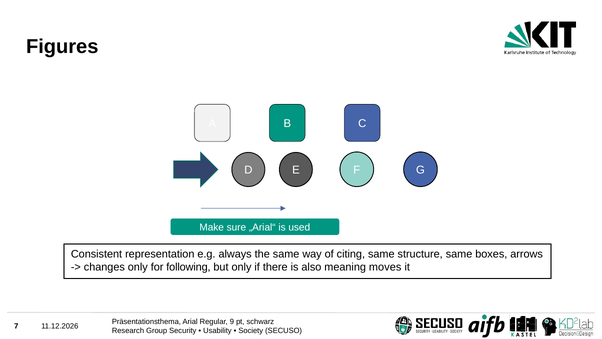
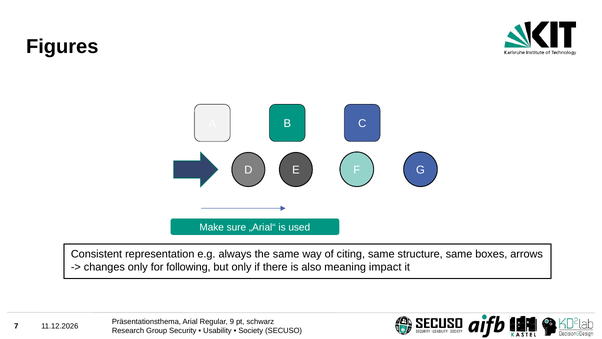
moves: moves -> impact
